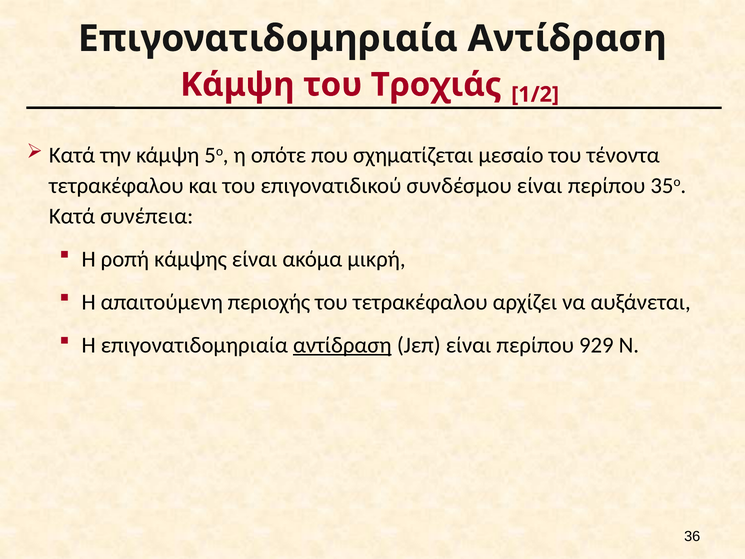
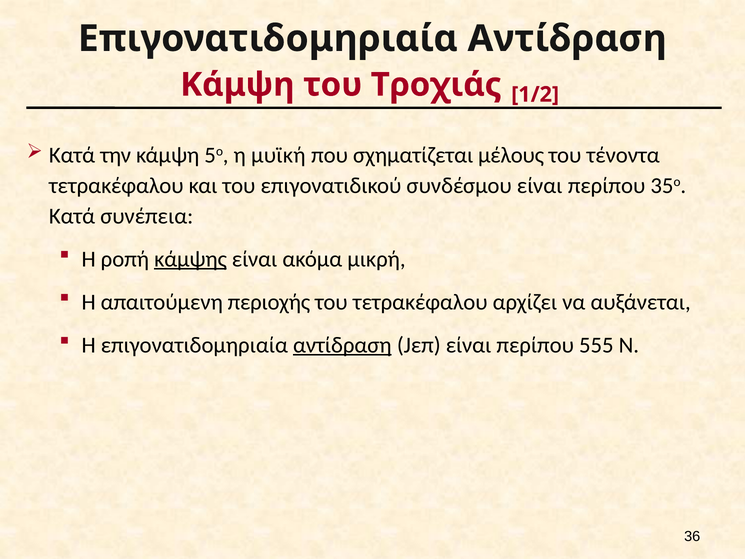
οπότε: οπότε -> μυϊκή
μεσαίο: μεσαίο -> μέλους
κάμψης underline: none -> present
929: 929 -> 555
